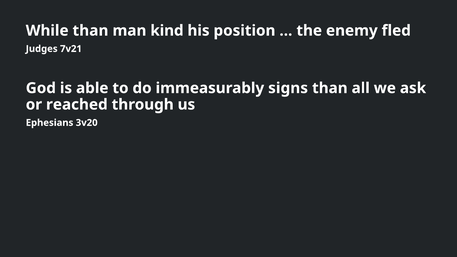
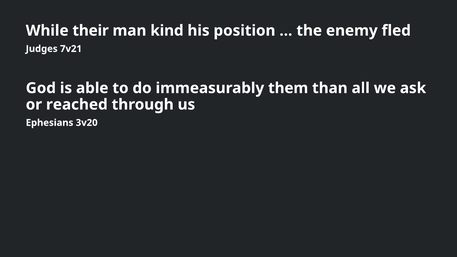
While than: than -> their
signs: signs -> them
